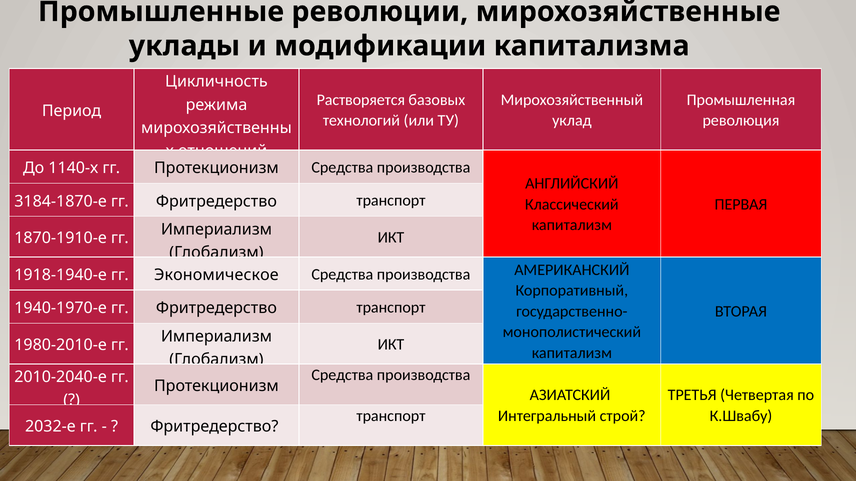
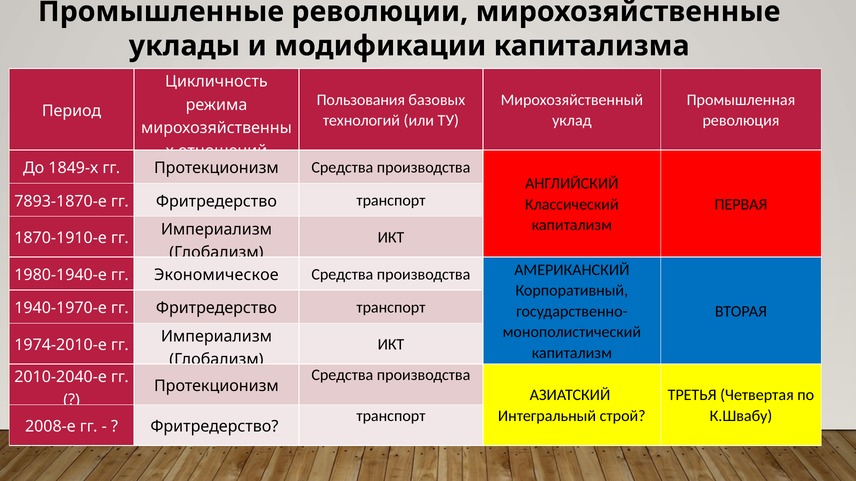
Растворяется: Растворяется -> Пользования
1140-х: 1140-х -> 1849-х
3184-1870-е: 3184-1870-е -> 7893-1870-е
1918-1940-е: 1918-1940-е -> 1980-1940-е
1980-2010-е: 1980-2010-е -> 1974-2010-е
2032-е: 2032-е -> 2008-е
